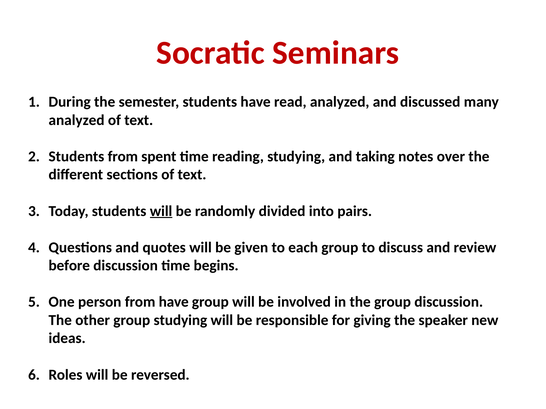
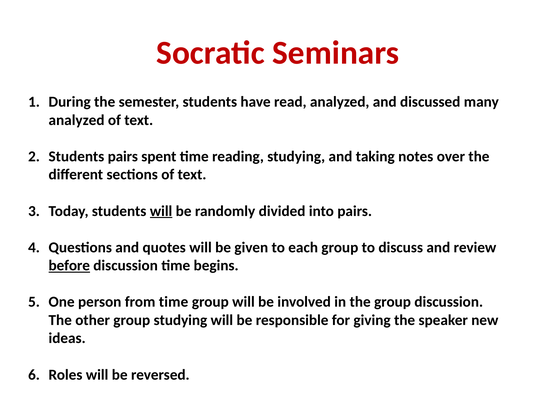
Students from: from -> pairs
before underline: none -> present
from have: have -> time
